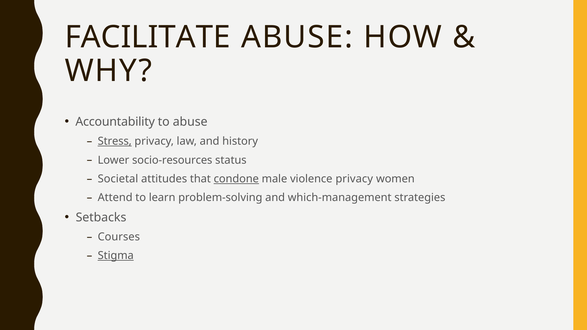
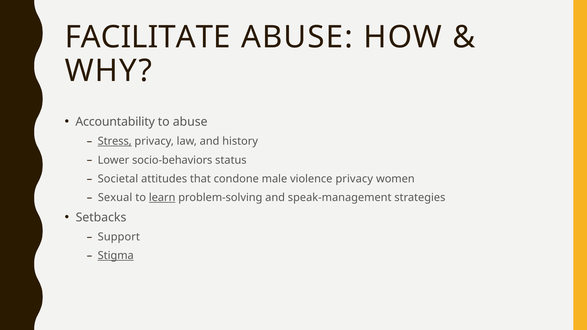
socio-resources: socio-resources -> socio-behaviors
condone underline: present -> none
Attend: Attend -> Sexual
learn underline: none -> present
which-management: which-management -> speak-management
Courses: Courses -> Support
